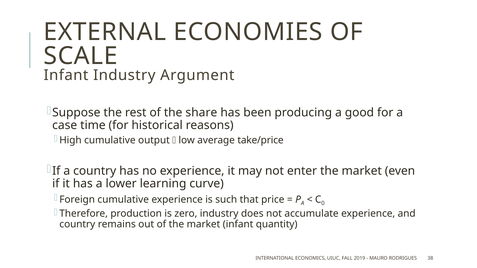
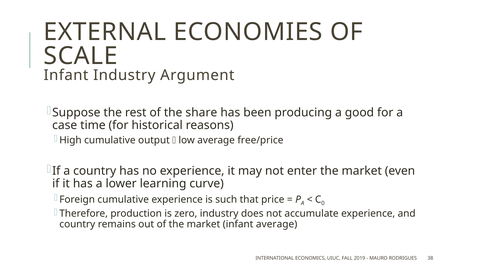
take/price: take/price -> free/price
infant quantity: quantity -> average
